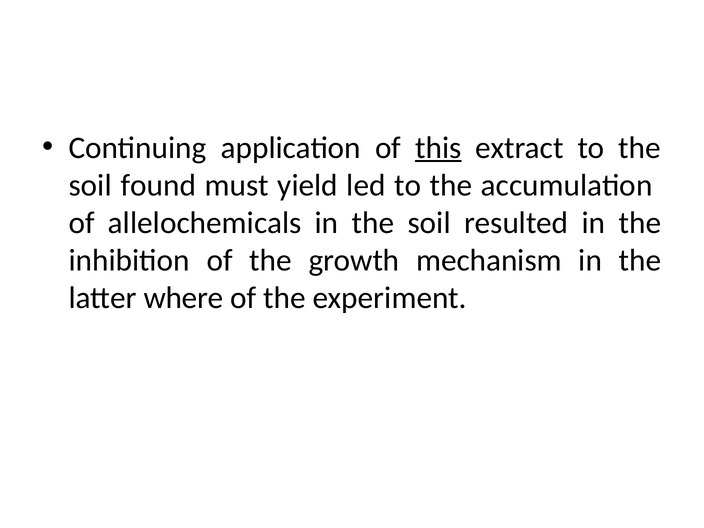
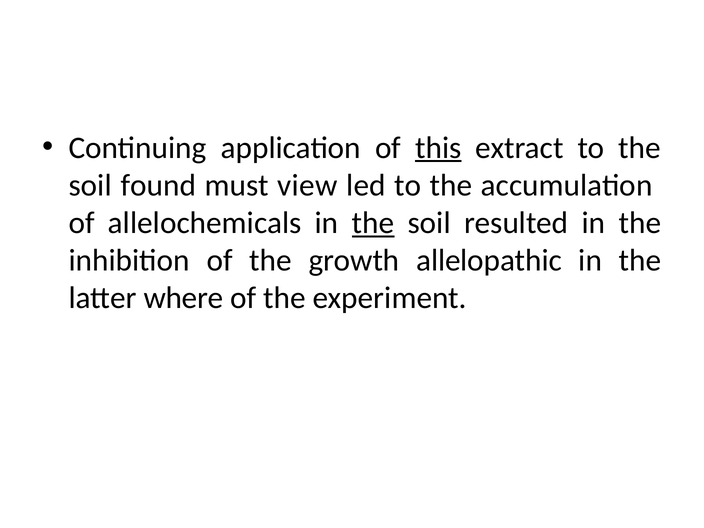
yield: yield -> view
the at (373, 223) underline: none -> present
mechanism: mechanism -> allelopathic
